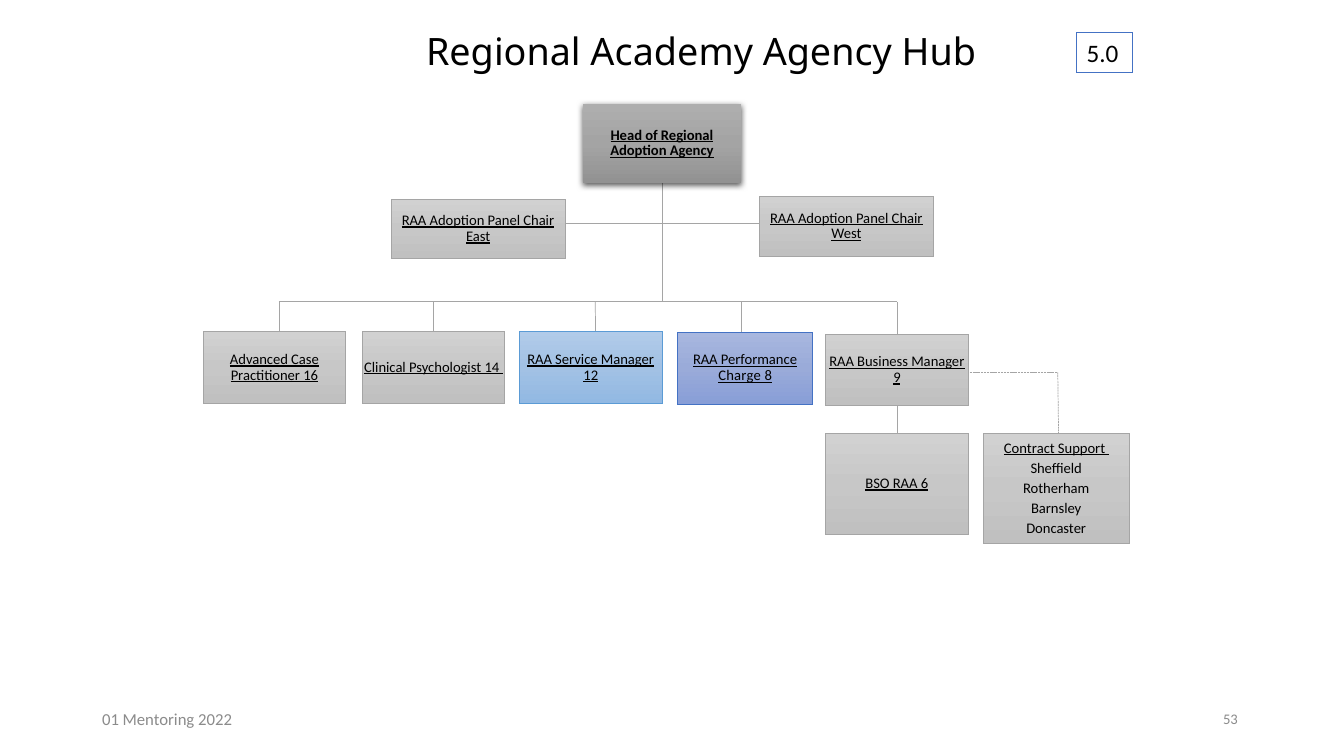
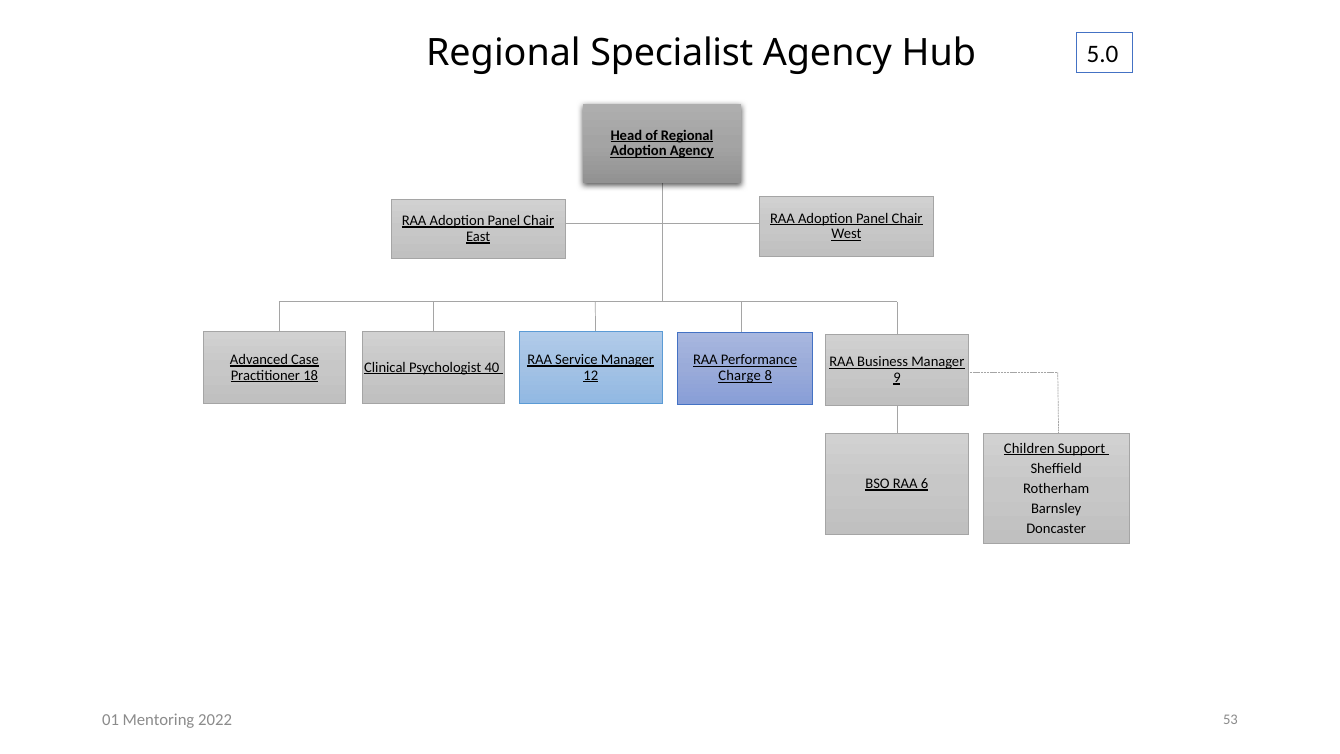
Academy: Academy -> Specialist
14: 14 -> 40
16: 16 -> 18
Contract: Contract -> Children
